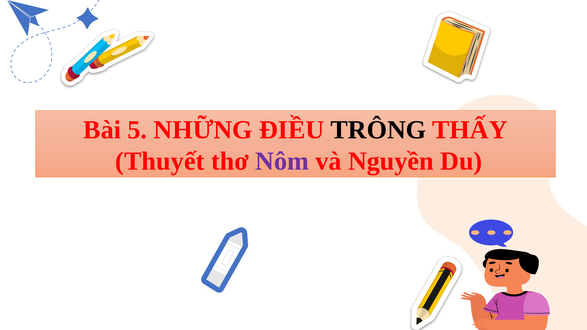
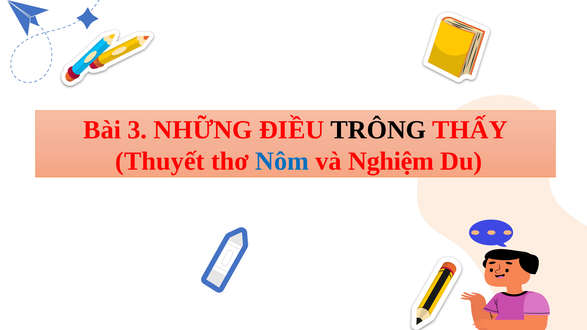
5: 5 -> 3
Nôm colour: purple -> blue
Nguyền: Nguyền -> Nghiệm
